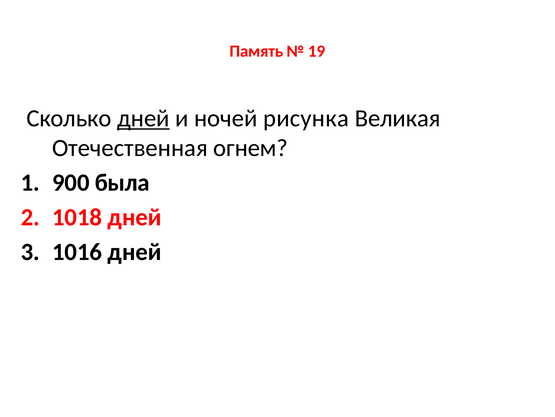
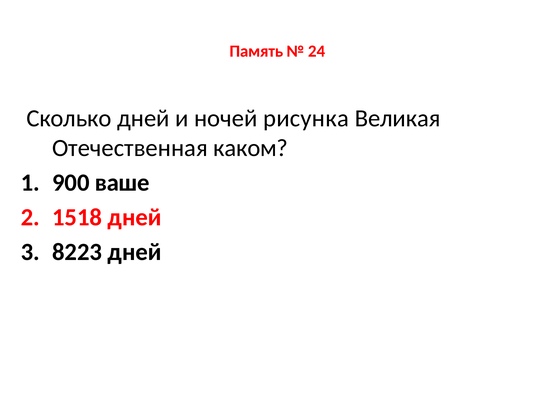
19: 19 -> 24
дней at (143, 118) underline: present -> none
огнем: огнем -> каком
была: была -> ваше
1018: 1018 -> 1518
1016: 1016 -> 8223
